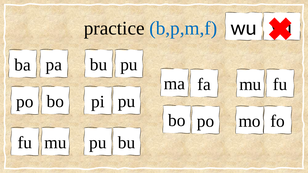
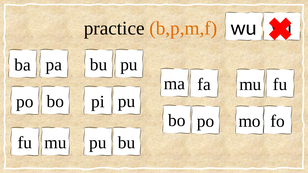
b,p,m,f colour: blue -> orange
